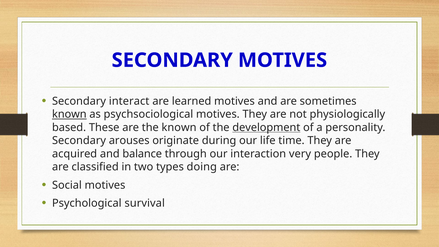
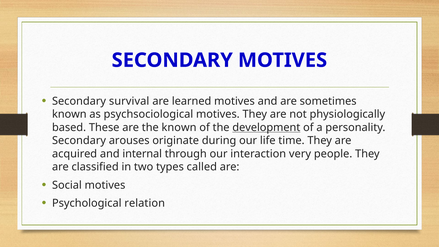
interact: interact -> survival
known at (69, 114) underline: present -> none
balance: balance -> internal
doing: doing -> called
survival: survival -> relation
